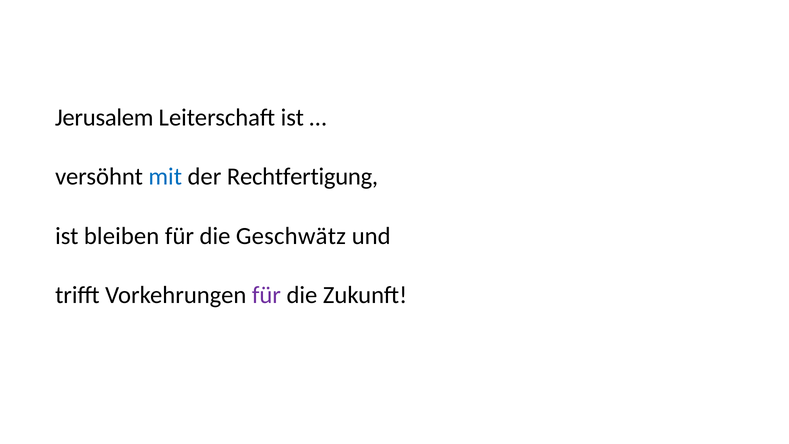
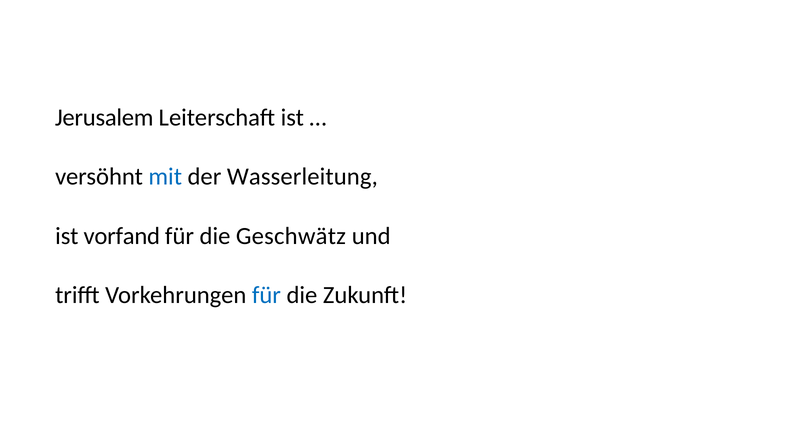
Rechtfertigung: Rechtfertigung -> Wasserleitung
bleiben: bleiben -> vorfand
für at (266, 295) colour: purple -> blue
